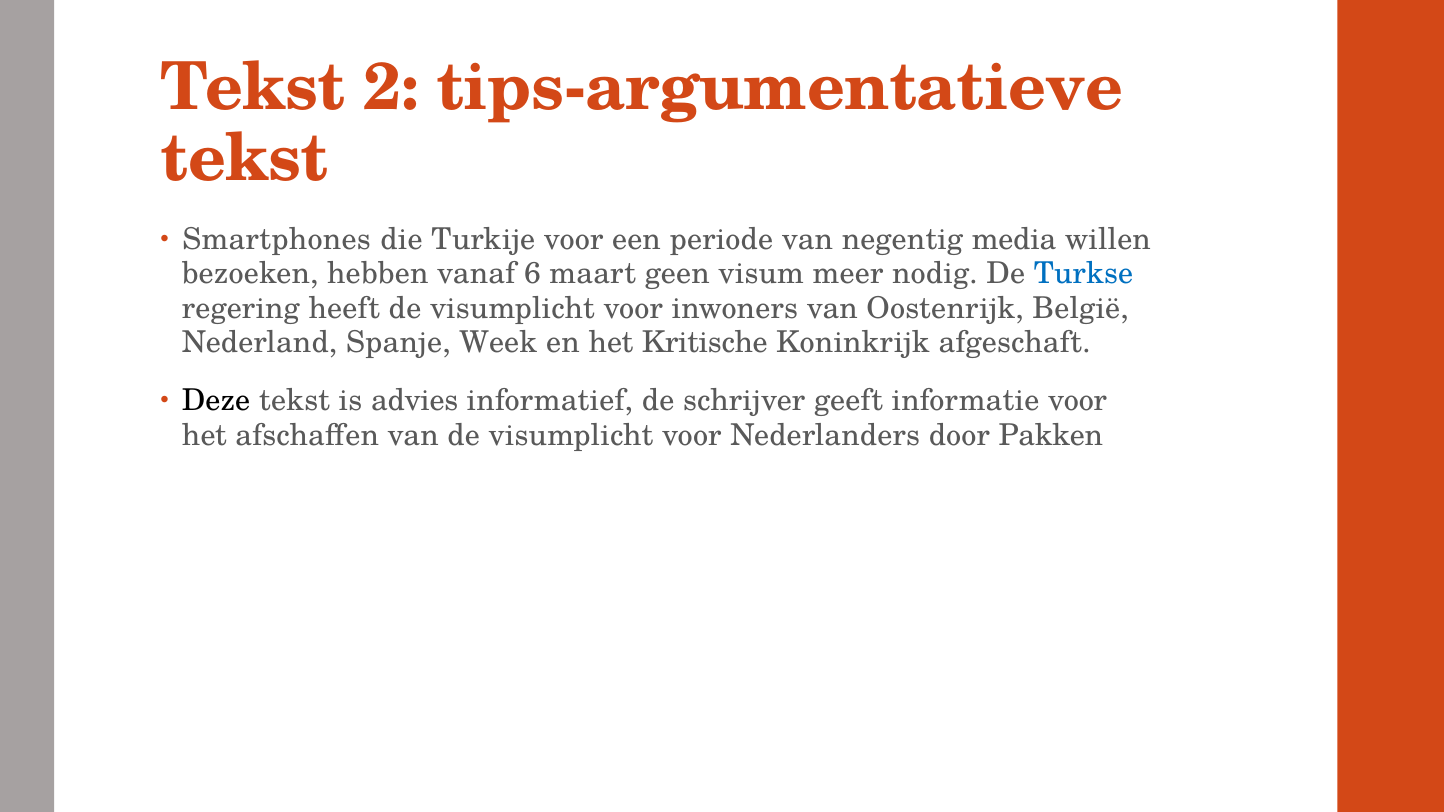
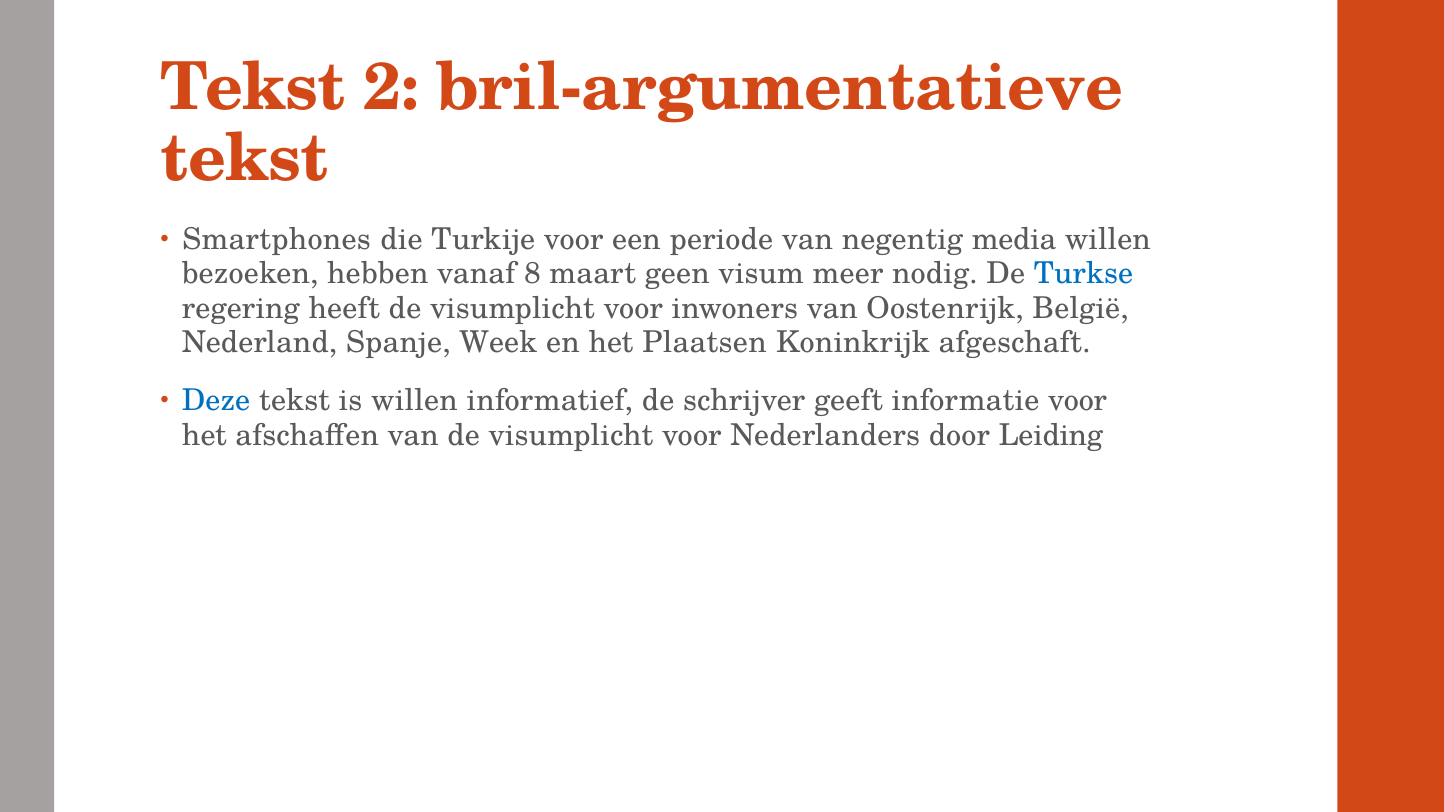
tips-argumentatieve: tips-argumentatieve -> bril-argumentatieve
6: 6 -> 8
Kritische: Kritische -> Plaatsen
Deze colour: black -> blue
is advies: advies -> willen
Pakken: Pakken -> Leiding
